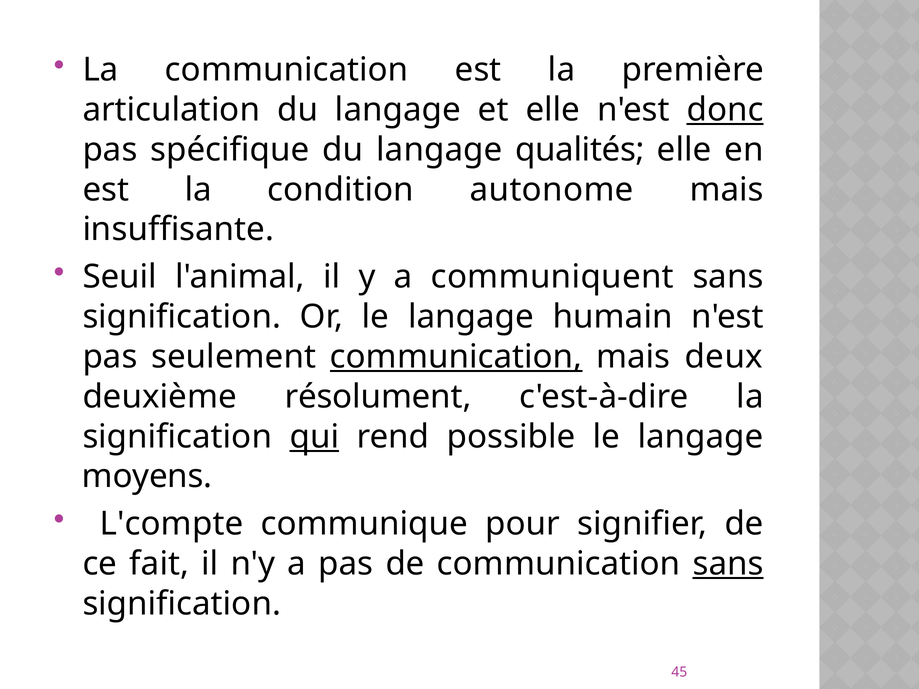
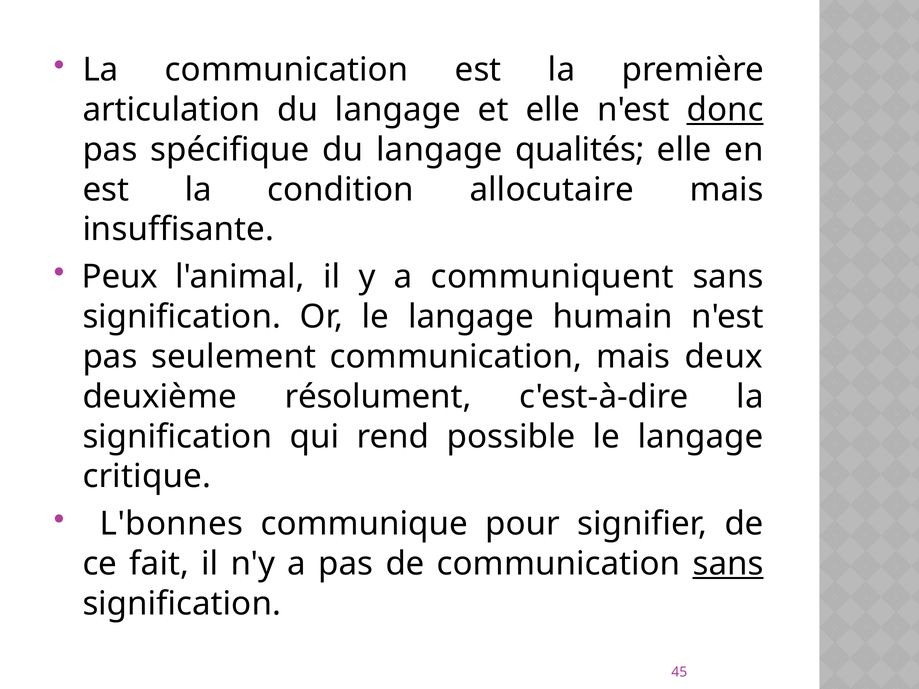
autonome: autonome -> allocutaire
Seuil: Seuil -> Peux
communication at (456, 357) underline: present -> none
qui underline: present -> none
moyens: moyens -> critique
L'compte: L'compte -> L'bonnes
